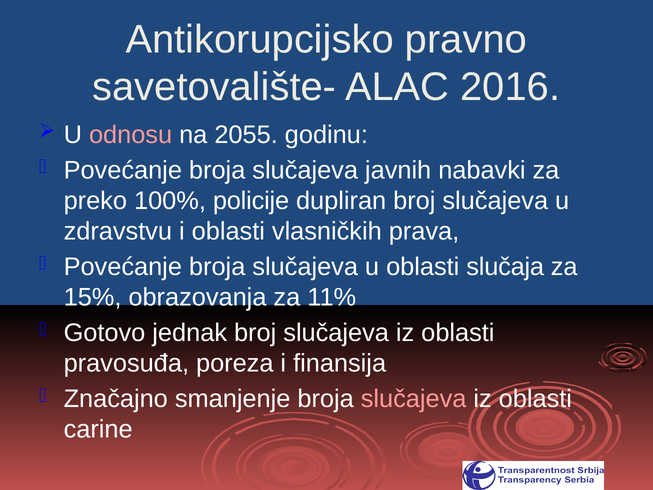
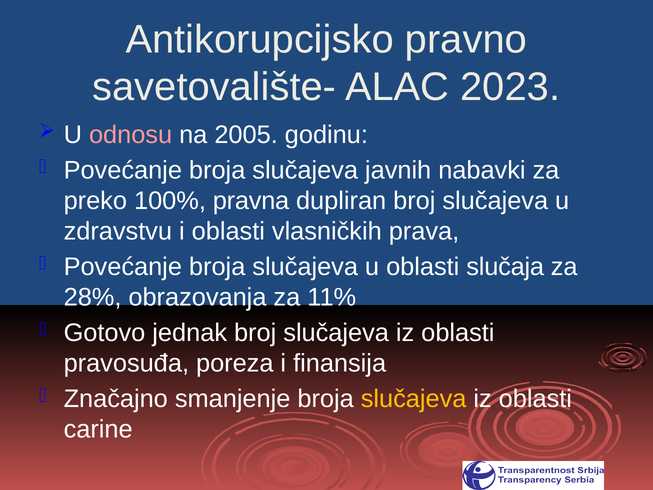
2016: 2016 -> 2023
2055: 2055 -> 2005
policije: policije -> pravna
15%: 15% -> 28%
slučajeva at (414, 399) colour: pink -> yellow
